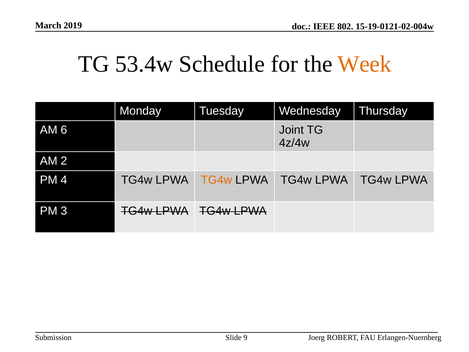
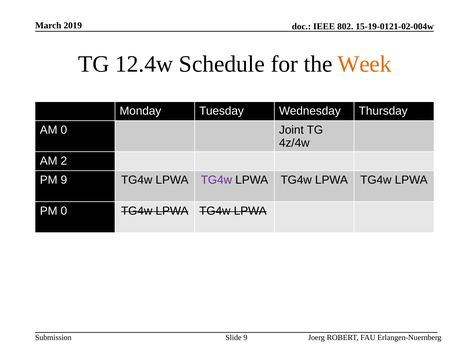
53.4w: 53.4w -> 12.4w
AM 6: 6 -> 0
PM 4: 4 -> 9
TG4w at (216, 180) colour: orange -> purple
PM 3: 3 -> 0
